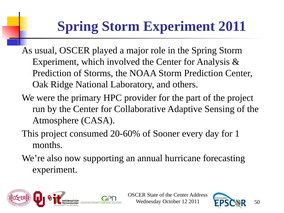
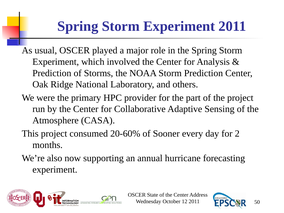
1: 1 -> 2
